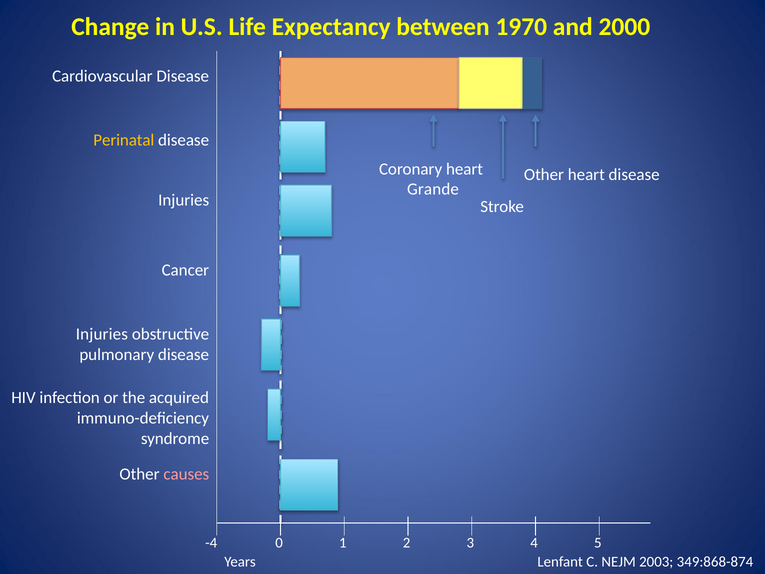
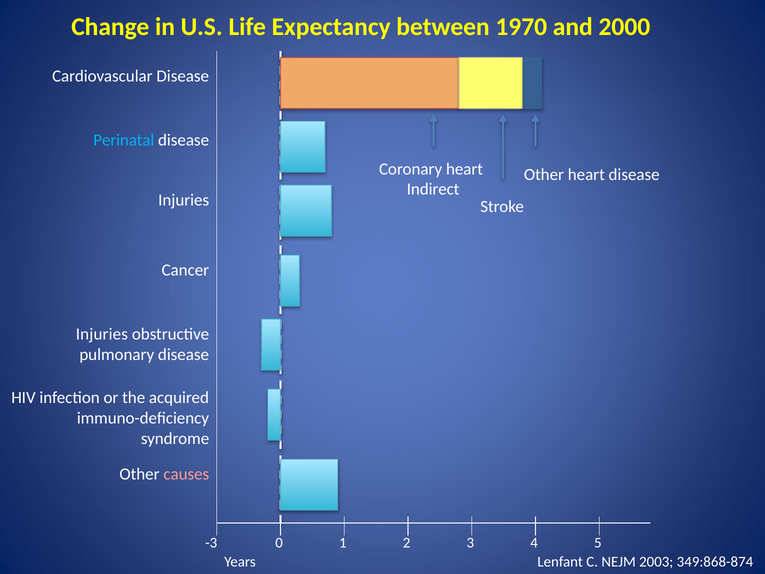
Perinatal colour: yellow -> light blue
Grande: Grande -> Indirect
-4: -4 -> -3
